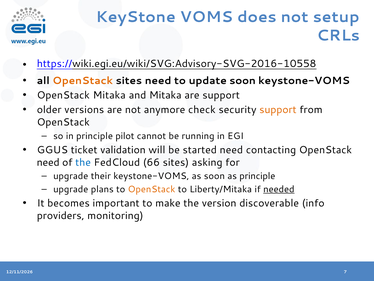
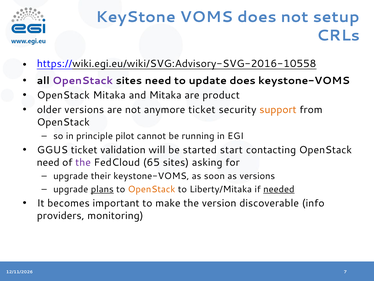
OpenStack at (83, 81) colour: orange -> purple
update soon: soon -> does
are support: support -> product
anymore check: check -> ticket
started need: need -> start
the at (83, 162) colour: blue -> purple
66: 66 -> 65
as principle: principle -> versions
plans underline: none -> present
